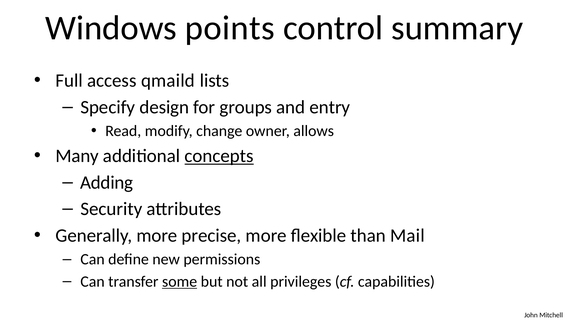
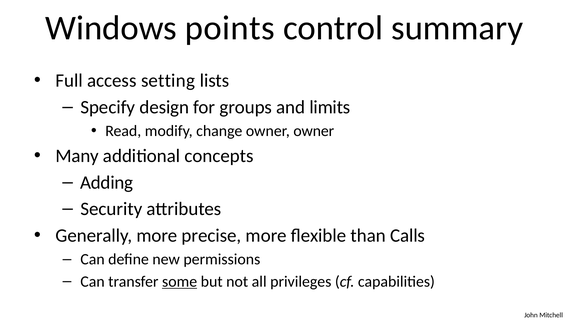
qmaild: qmaild -> setting
entry: entry -> limits
owner allows: allows -> owner
concepts underline: present -> none
Mail: Mail -> Calls
